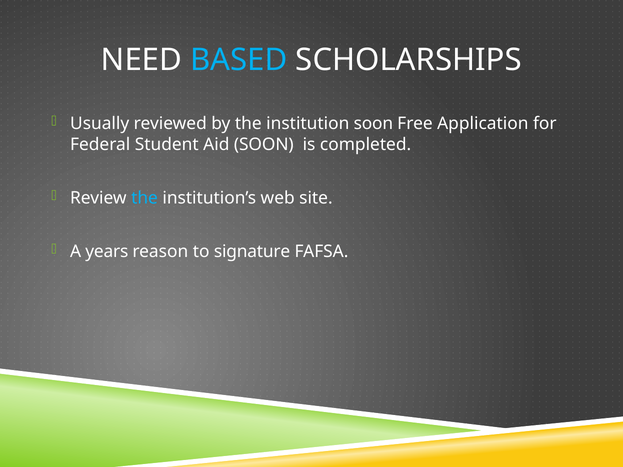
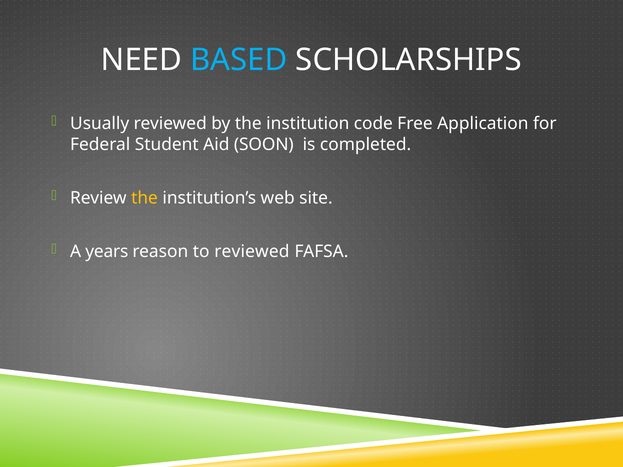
institution soon: soon -> code
the at (145, 198) colour: light blue -> yellow
to signature: signature -> reviewed
